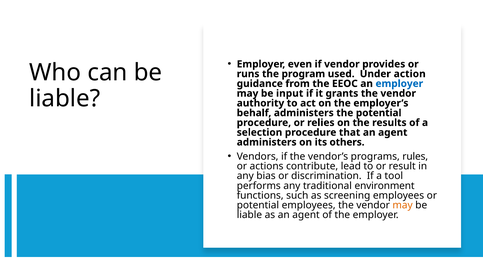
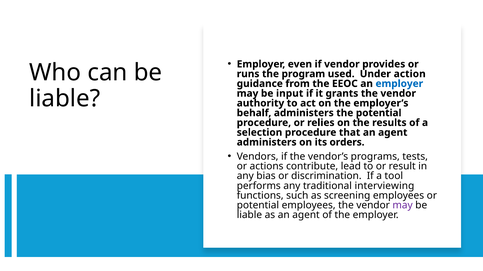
others: others -> orders
rules: rules -> tests
environment: environment -> interviewing
may at (403, 206) colour: orange -> purple
